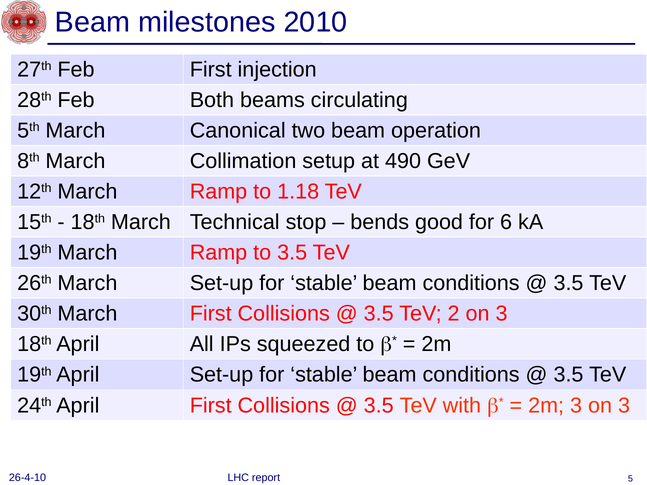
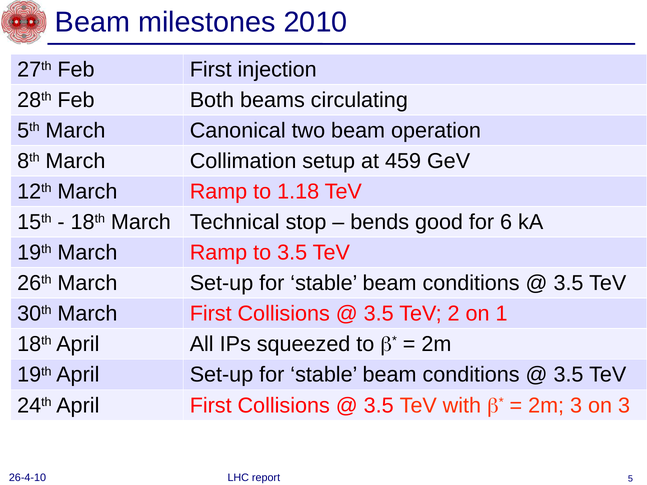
490: 490 -> 459
2 on 3: 3 -> 1
